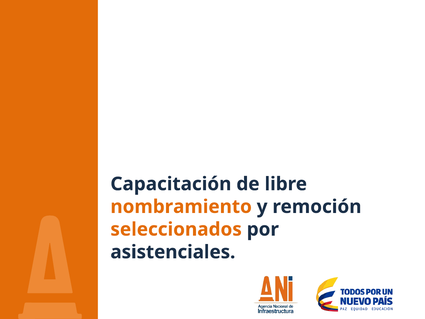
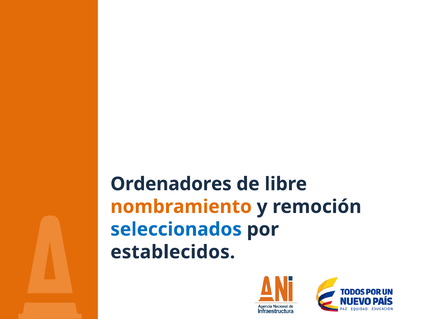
Capacitación: Capacitación -> Ordenadores
seleccionados colour: orange -> blue
asistenciales: asistenciales -> establecidos
